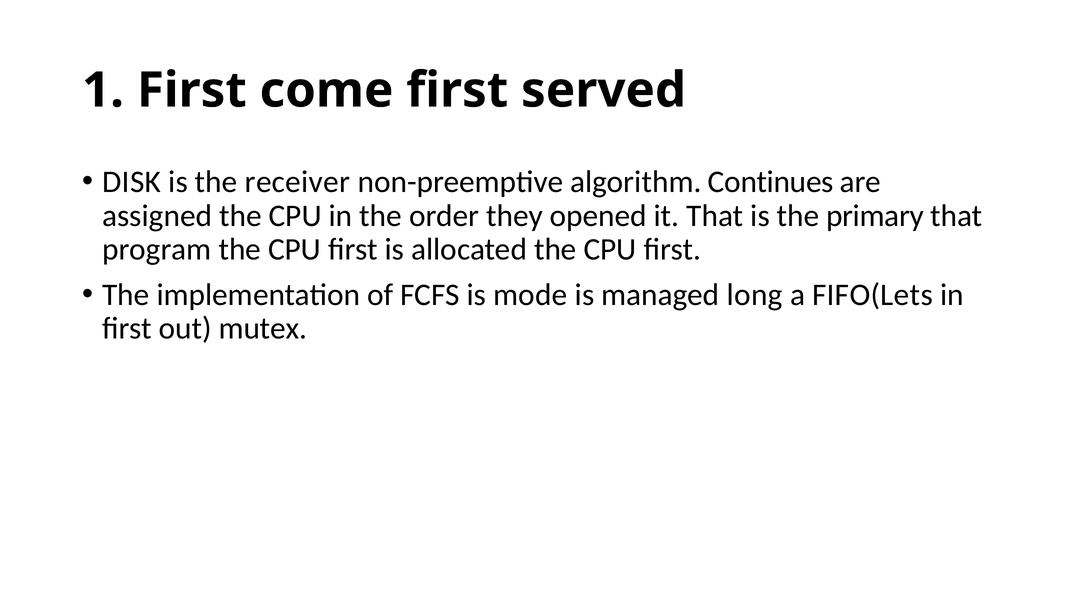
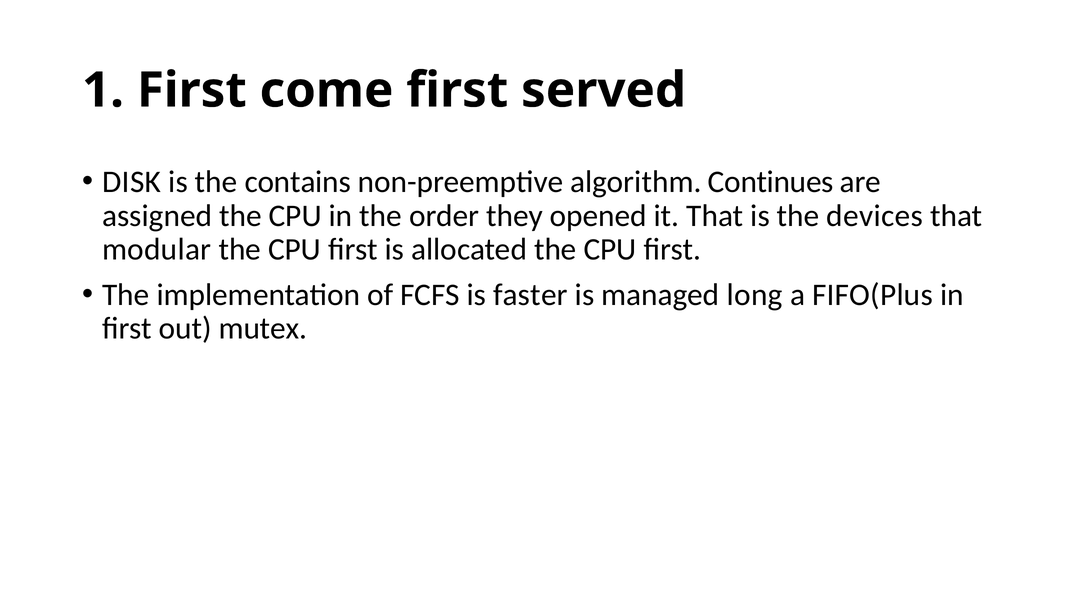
receiver: receiver -> contains
primary: primary -> devices
program: program -> modular
mode: mode -> faster
FIFO(Lets: FIFO(Lets -> FIFO(Plus
